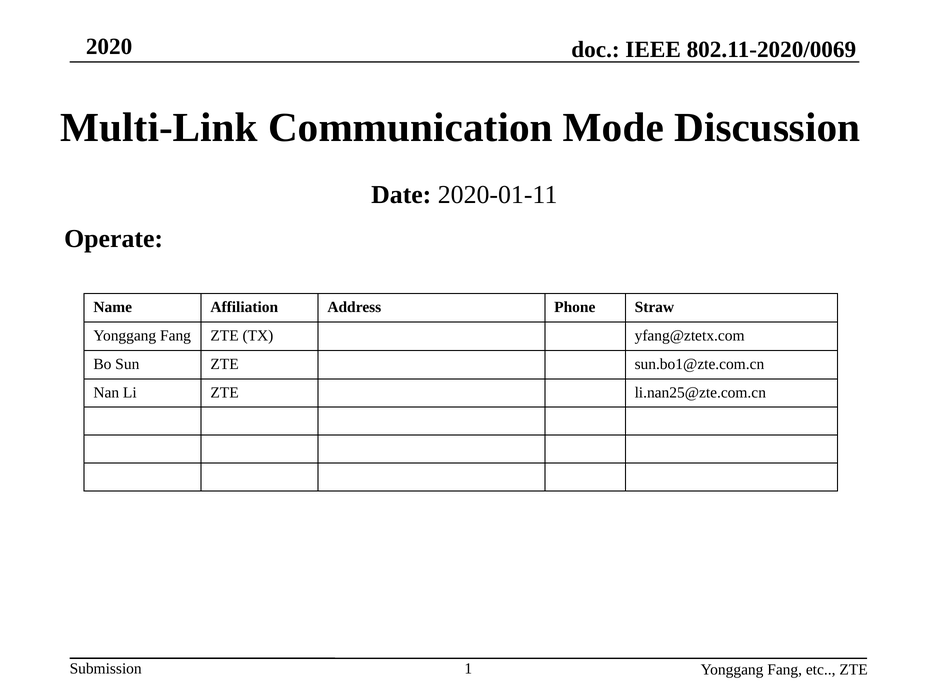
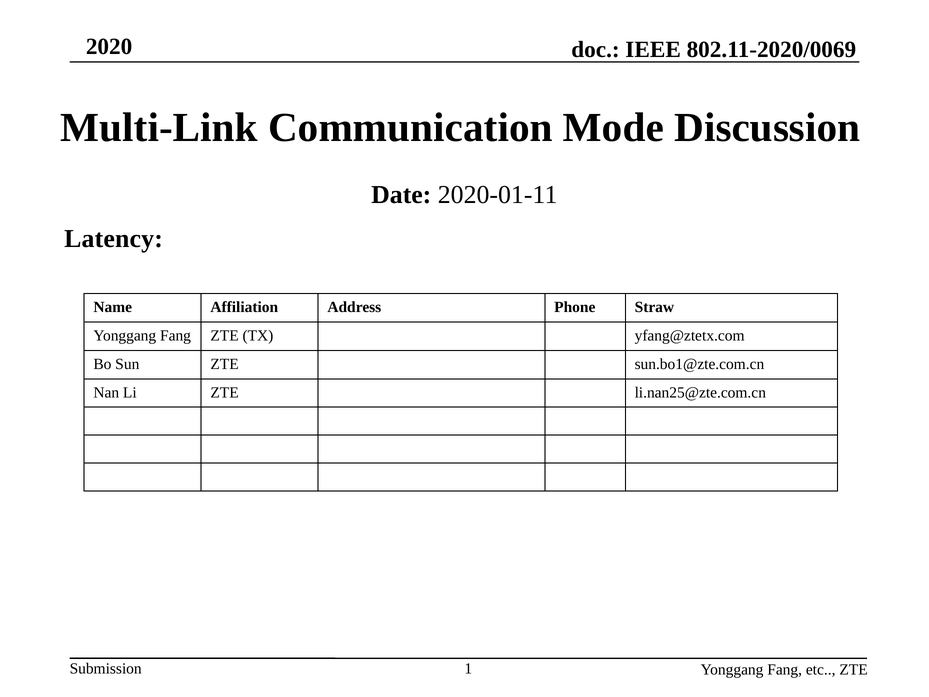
Operate: Operate -> Latency
